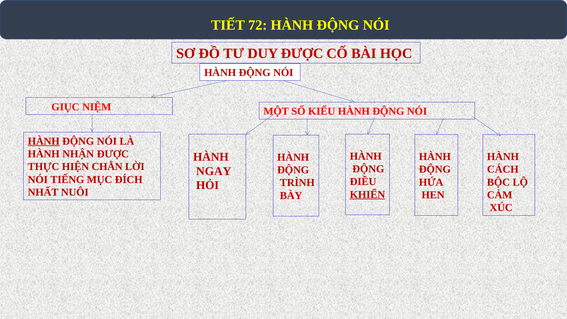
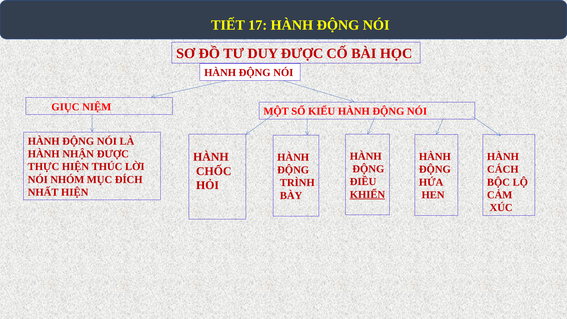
72: 72 -> 17
HÀNH at (44, 141) underline: present -> none
CHẰN: CHẰN -> THÚC
NGAY: NGAY -> CHỐC
TIẾNG: TIẾNG -> NHÓM
NHẤT NUÔI: NUÔI -> HIỆN
